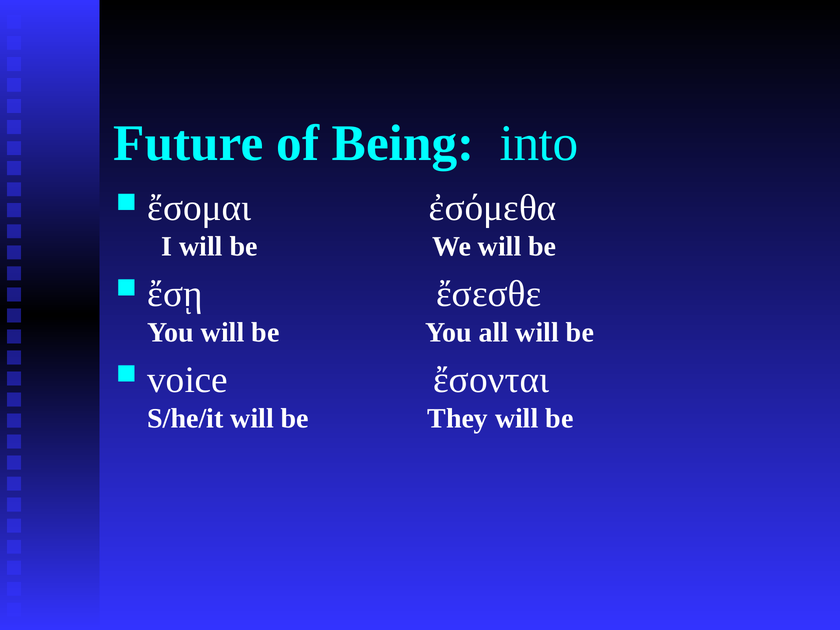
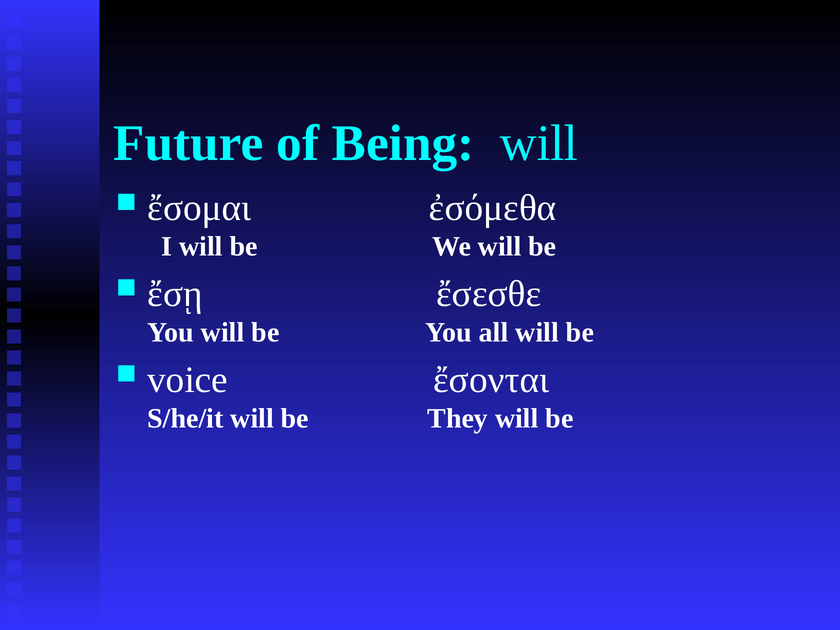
Being into: into -> will
